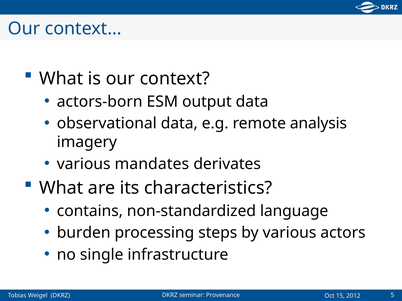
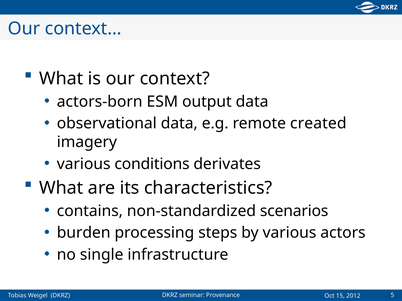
analysis: analysis -> created
mandates: mandates -> conditions
language: language -> scenarios
